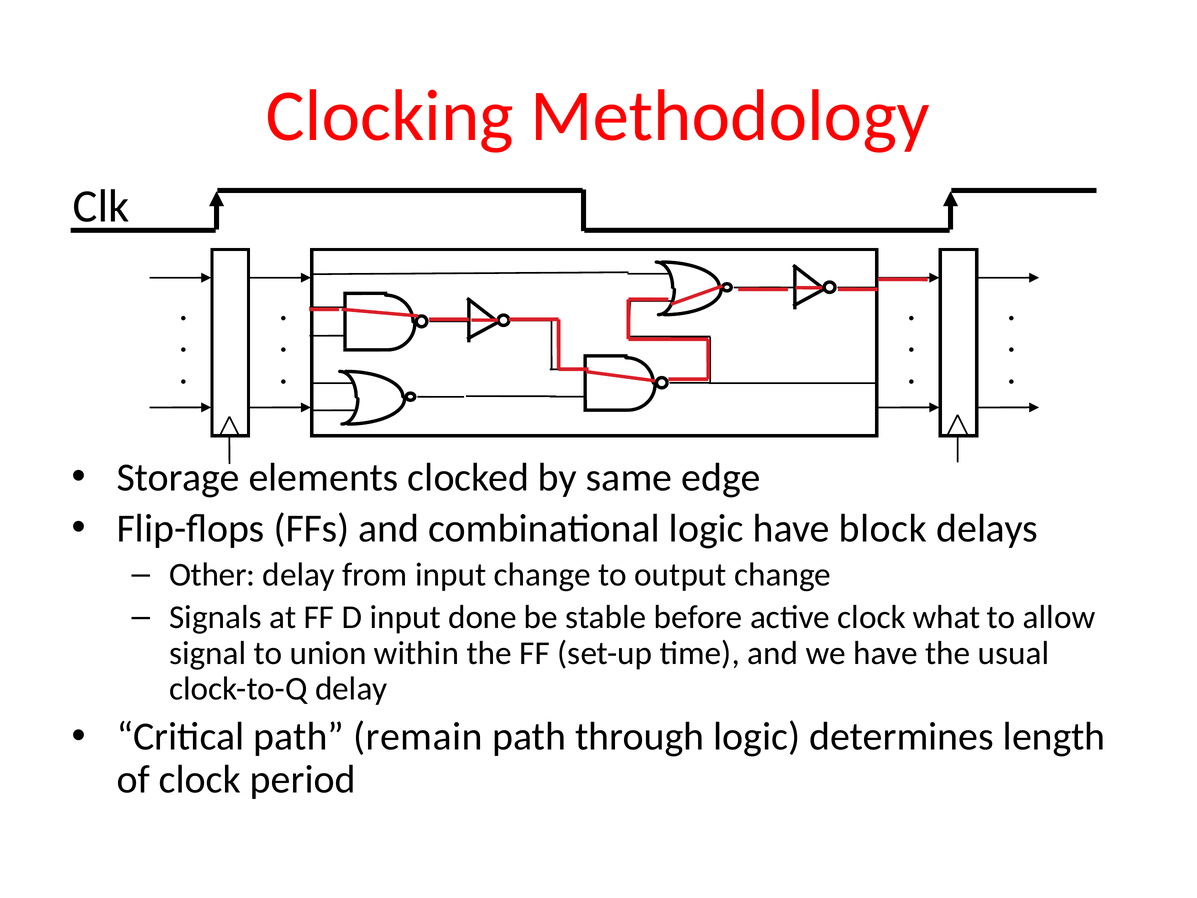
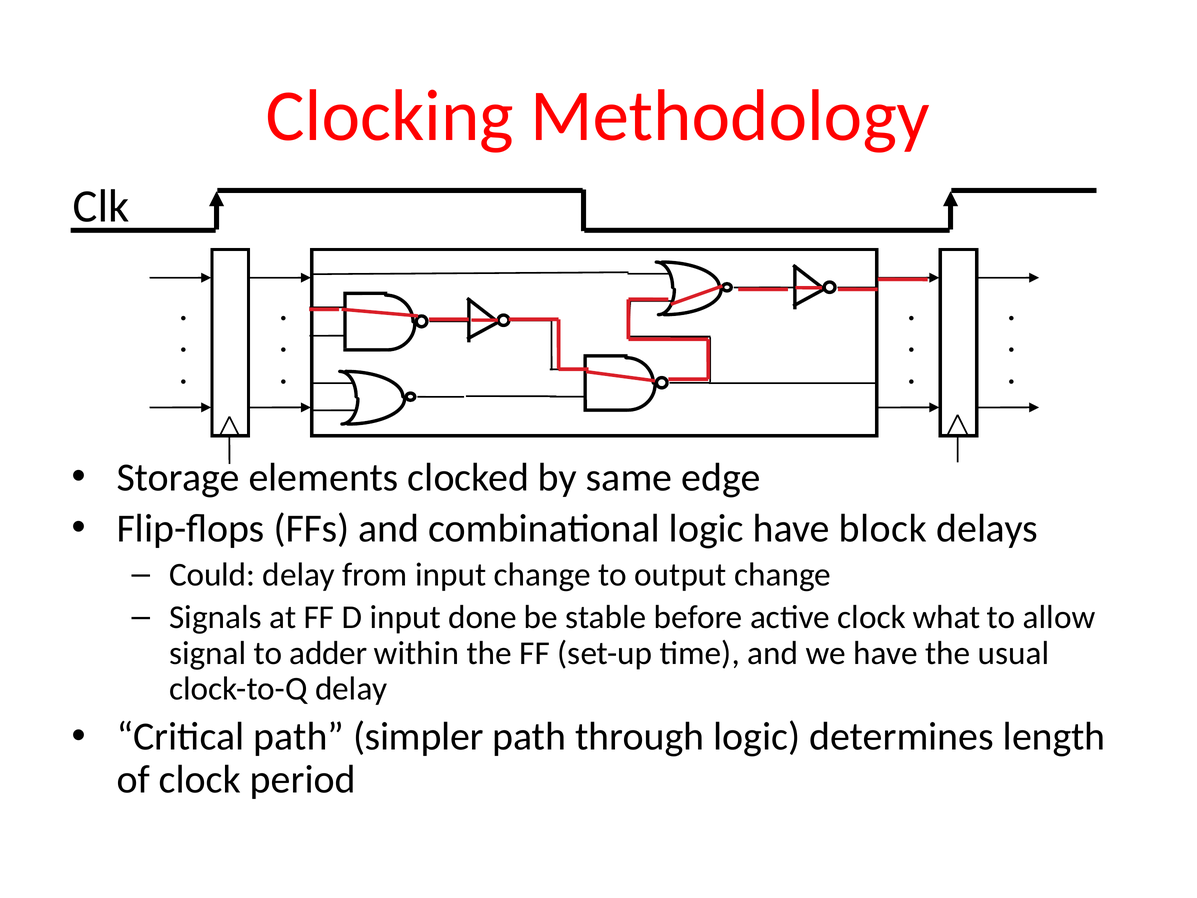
Other: Other -> Could
union: union -> adder
remain: remain -> simpler
